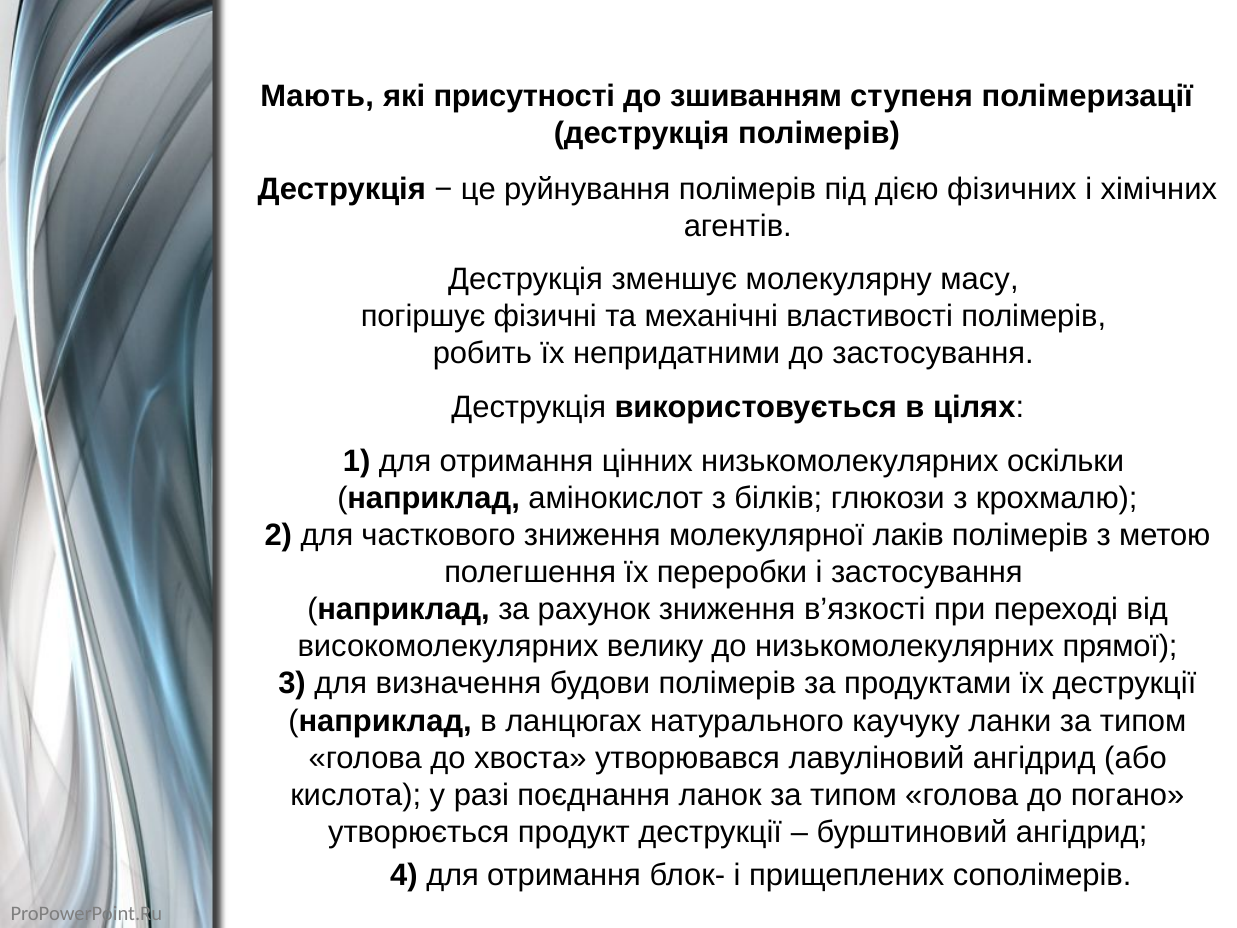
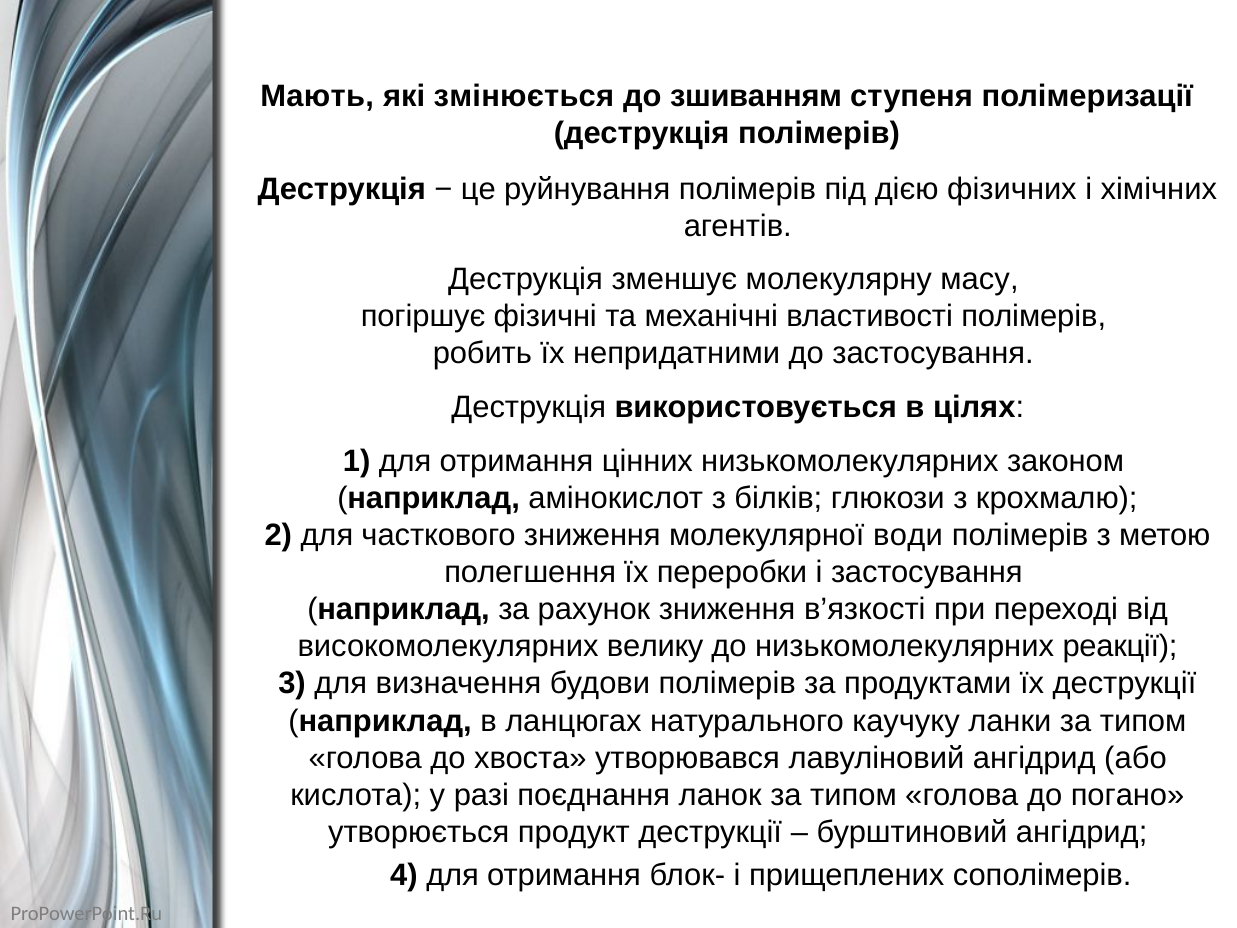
присутності: присутності -> змінюється
оскільки: оскільки -> законом
лаків: лаків -> води
прямої: прямої -> реакції
